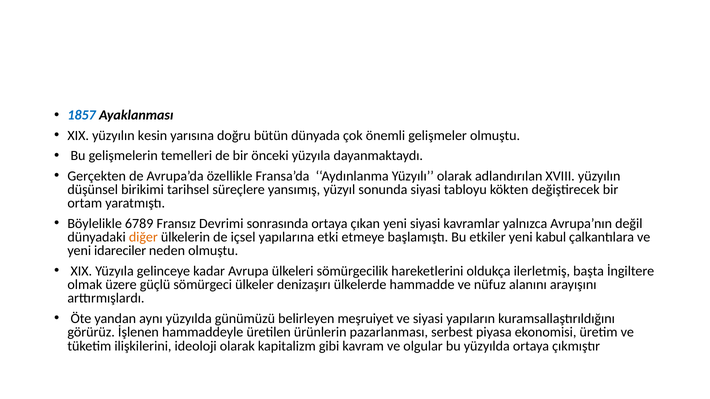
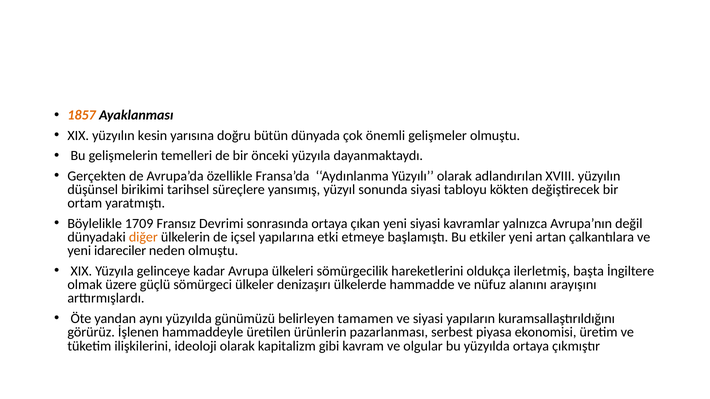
1857 colour: blue -> orange
6789: 6789 -> 1709
kabul: kabul -> artan
meşruiyet: meşruiyet -> tamamen
